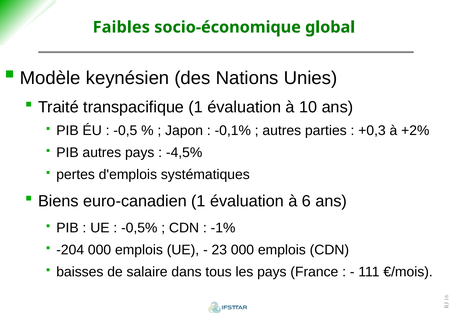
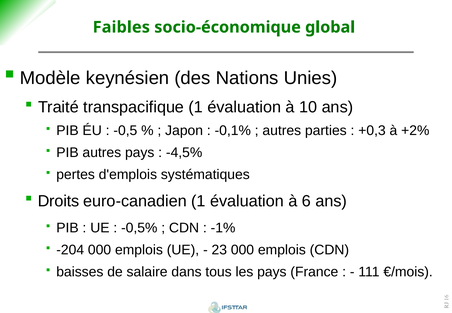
Biens: Biens -> Droits
